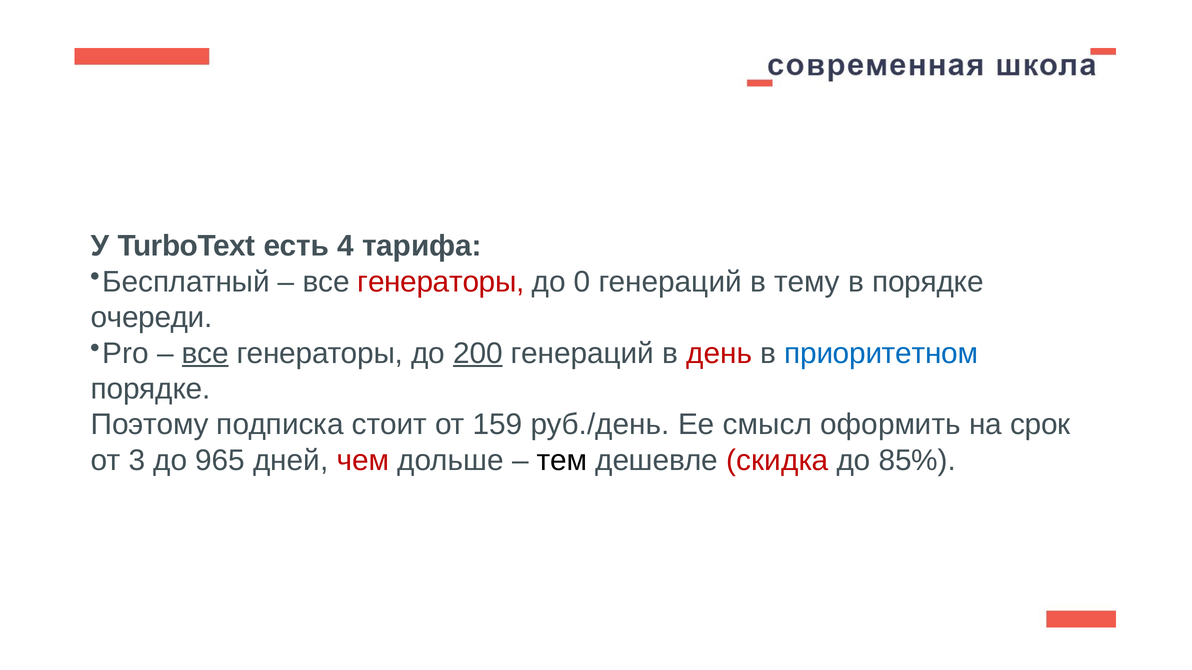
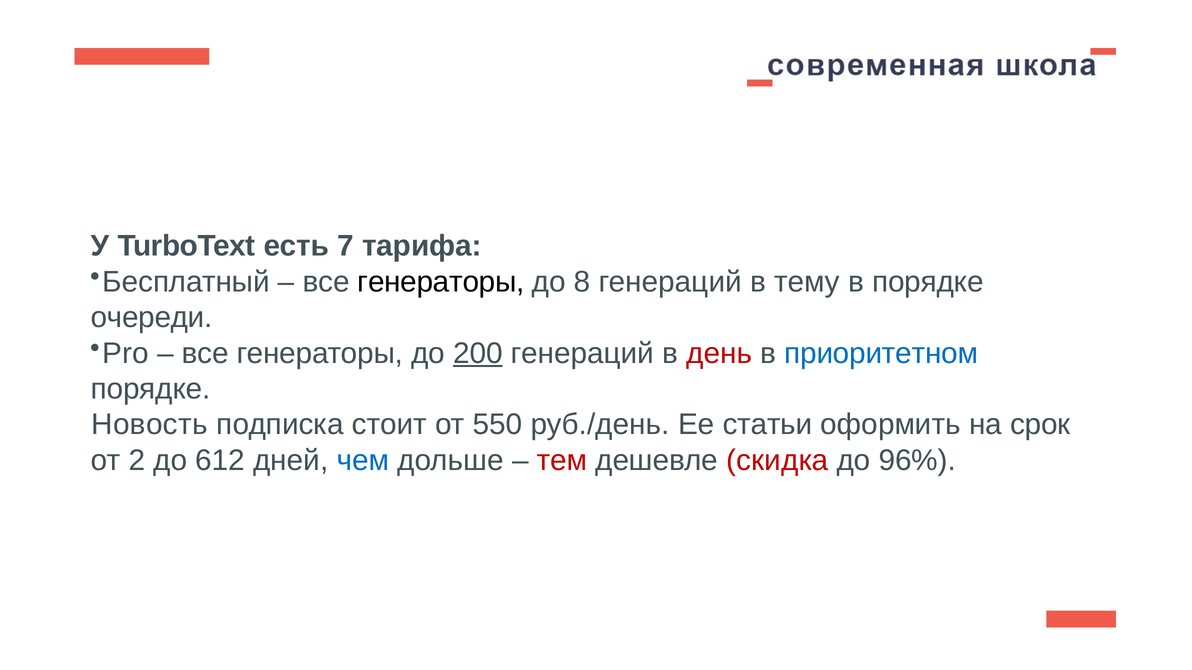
4: 4 -> 7
генераторы at (441, 282) colour: red -> black
0: 0 -> 8
все at (205, 353) underline: present -> none
Поэтому: Поэтому -> Новость
159: 159 -> 550
смысл: смысл -> статьи
3: 3 -> 2
965: 965 -> 612
чем colour: red -> blue
тем colour: black -> red
85%: 85% -> 96%
